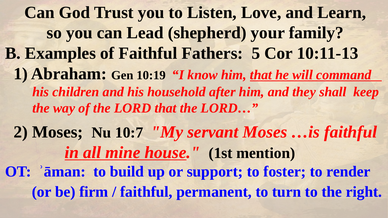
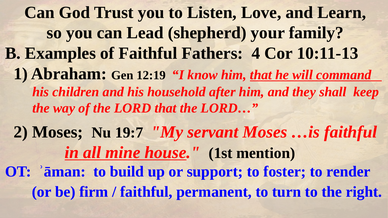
5: 5 -> 4
10:19: 10:19 -> 12:19
10:7: 10:7 -> 19:7
